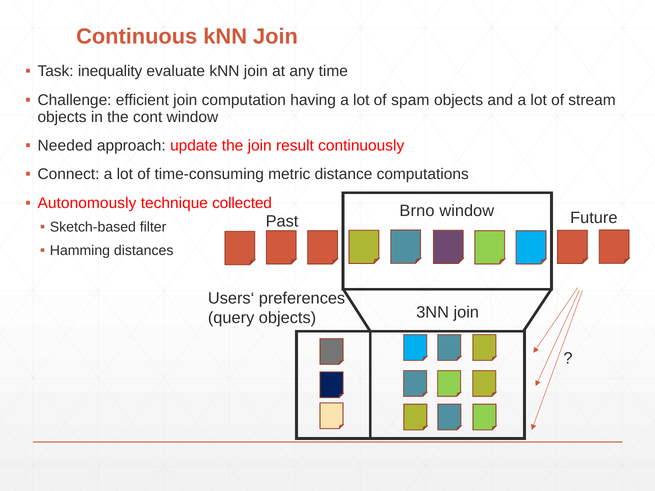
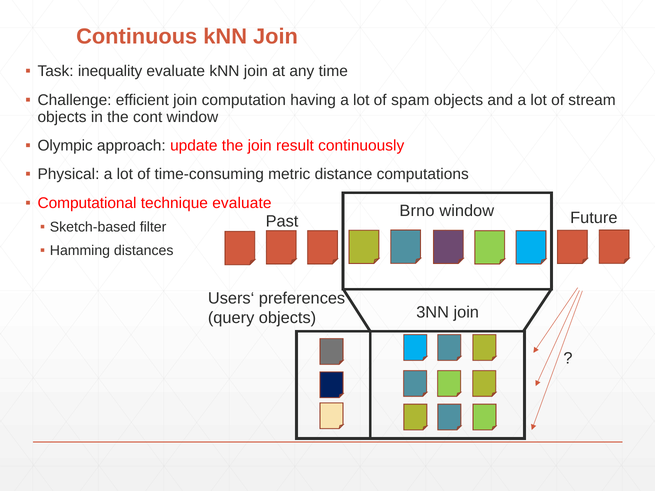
Needed: Needed -> Olympic
Connect: Connect -> Physical
Autonomously: Autonomously -> Computational
technique collected: collected -> evaluate
